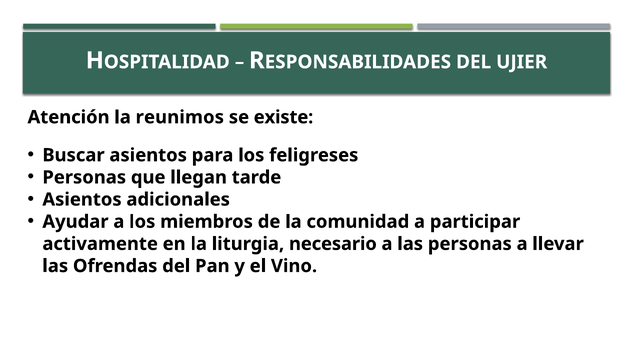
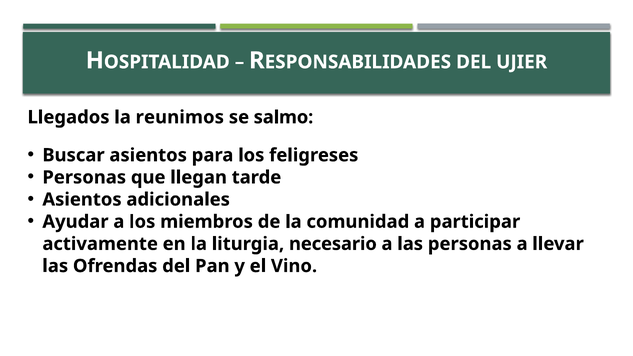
Atención: Atención -> Llegados
existe: existe -> salmo
